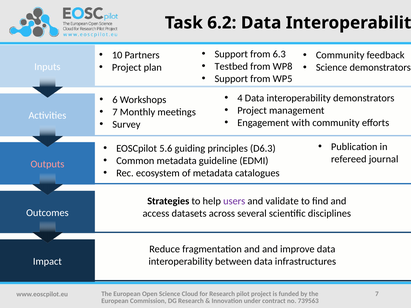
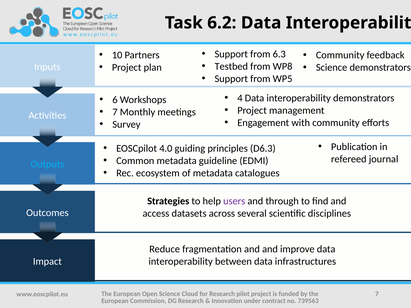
5.6: 5.6 -> 4.0
Outputs colour: pink -> light blue
validate: validate -> through
